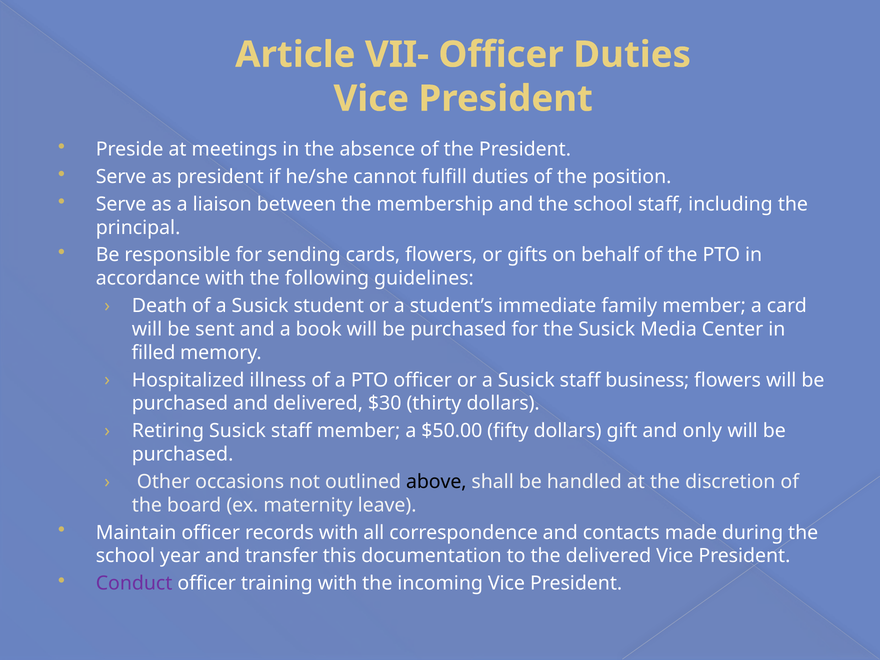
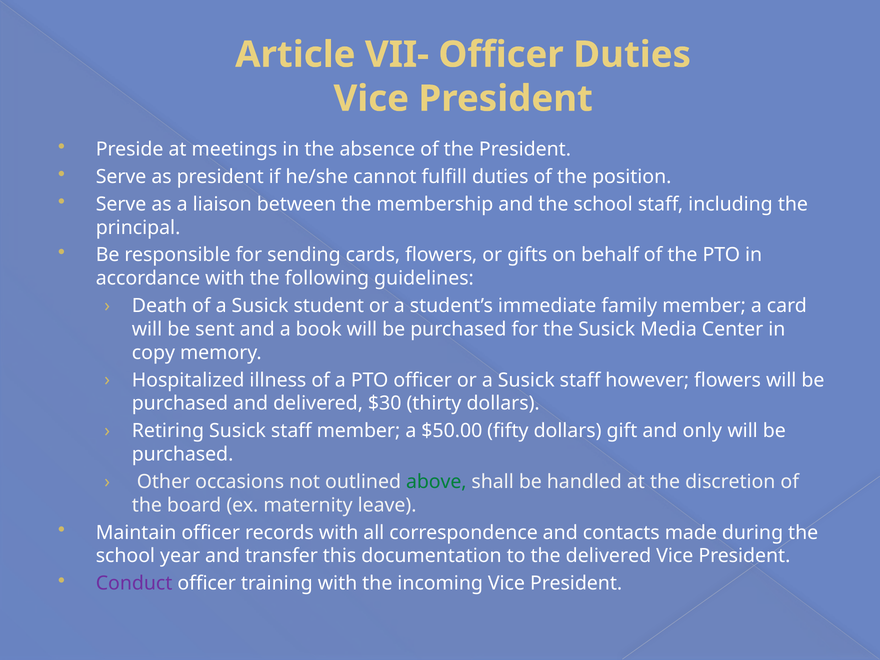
filled: filled -> copy
business: business -> however
above colour: black -> green
